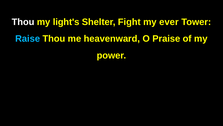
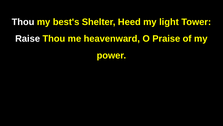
light's: light's -> best's
Fight: Fight -> Heed
ever: ever -> light
Raise colour: light blue -> white
